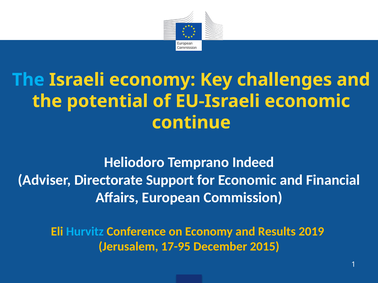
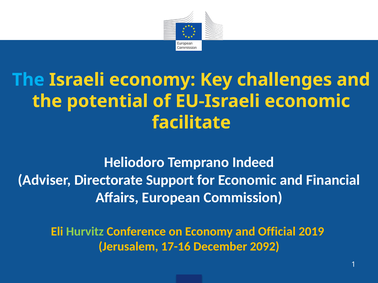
continue: continue -> facilitate
Hurvitz colour: light blue -> light green
Results: Results -> Official
17-95: 17-95 -> 17-16
2015: 2015 -> 2092
